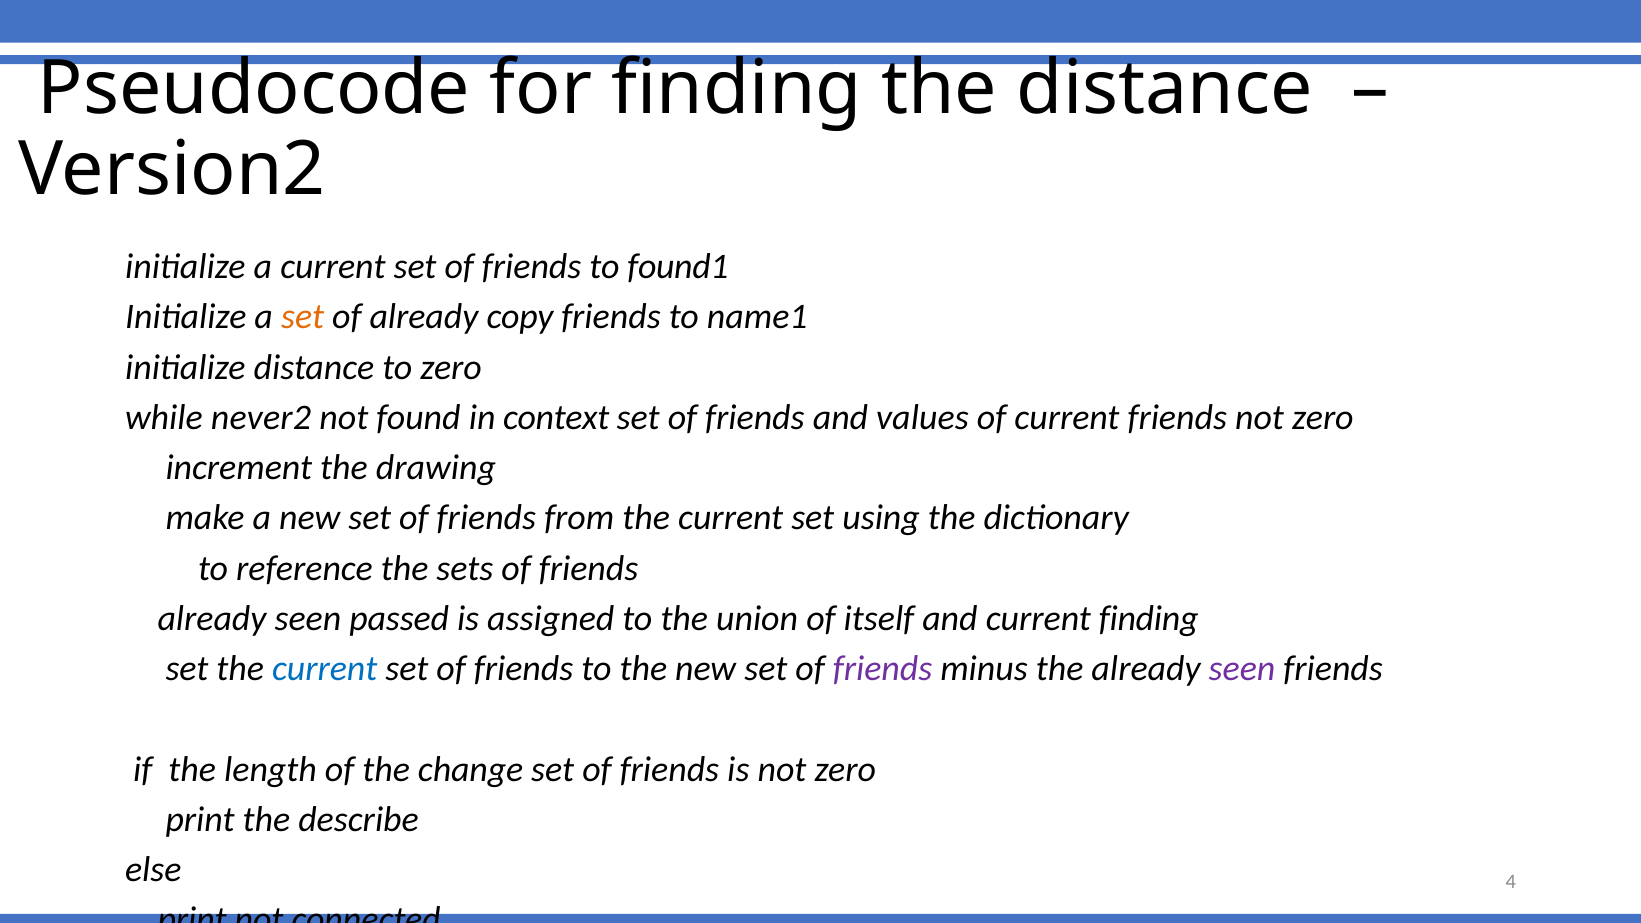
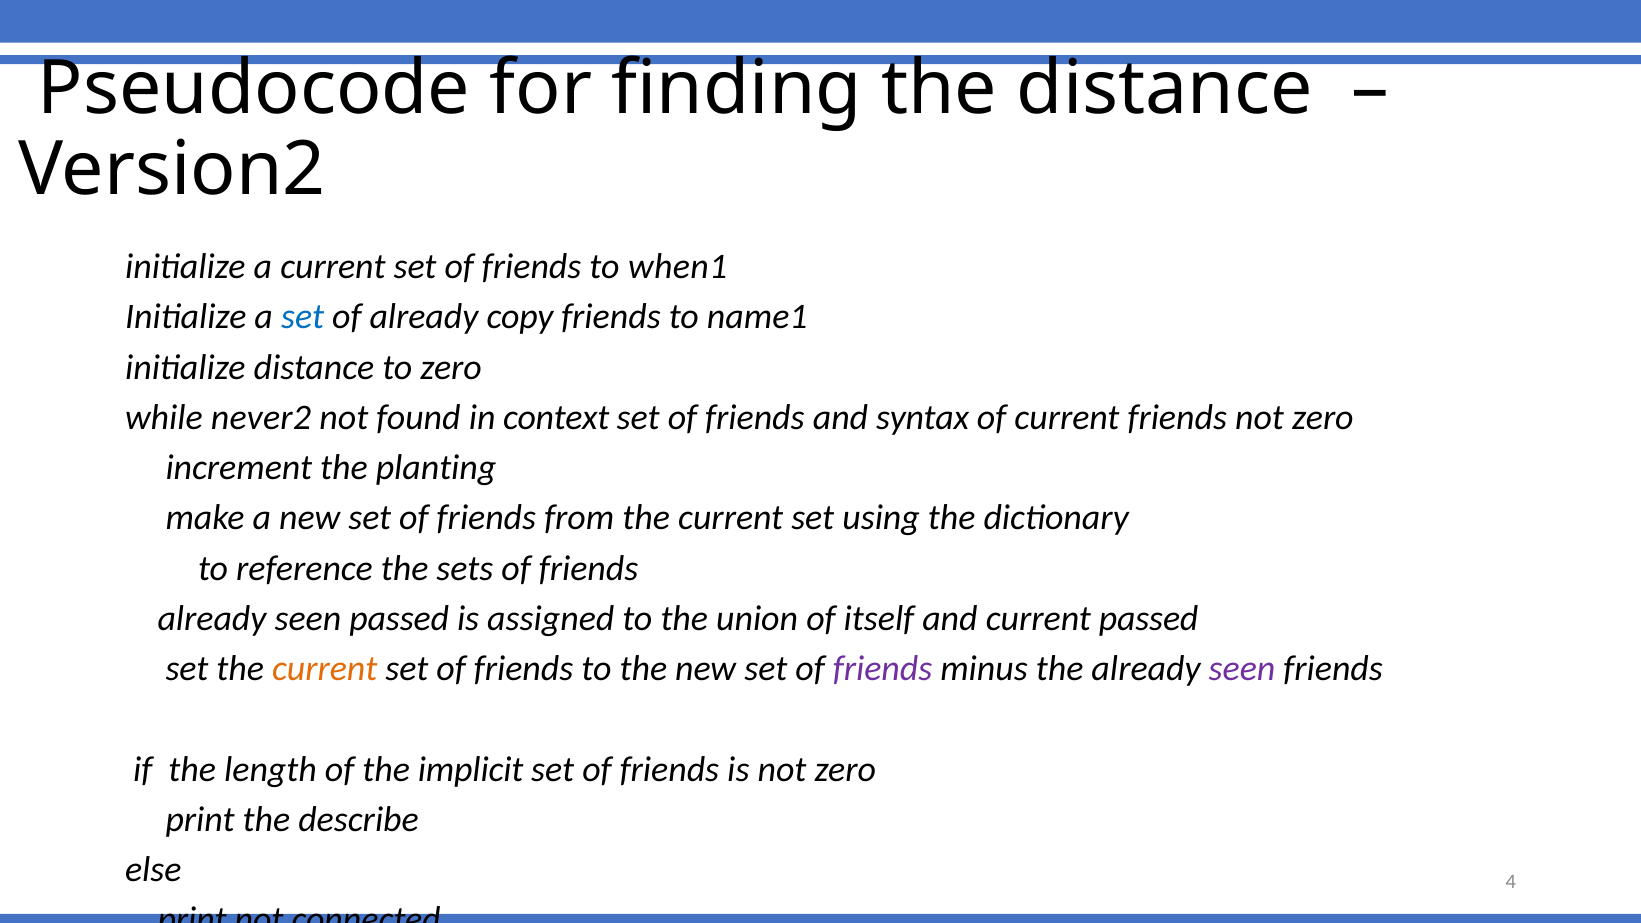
found1: found1 -> when1
set at (303, 317) colour: orange -> blue
values: values -> syntax
drawing: drawing -> planting
current finding: finding -> passed
current at (325, 669) colour: blue -> orange
change: change -> implicit
